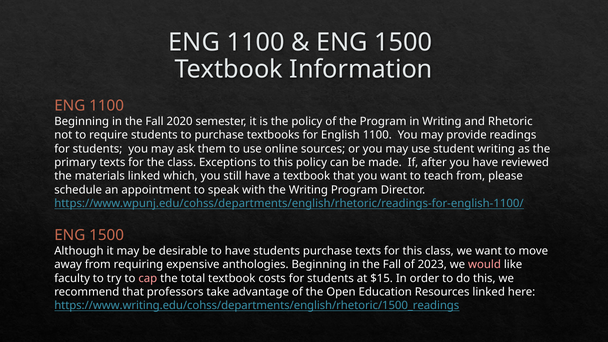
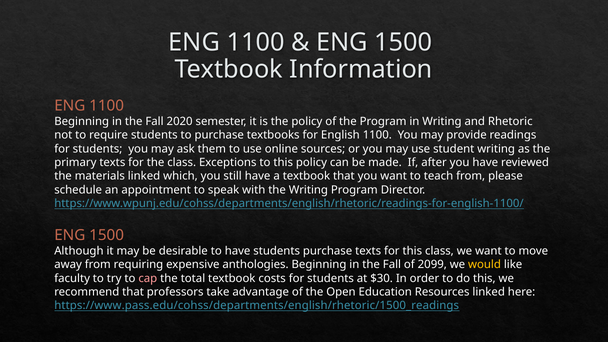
2023: 2023 -> 2099
would colour: pink -> yellow
$15: $15 -> $30
https://www.writing.edu/cohss/departments/english/rhetoric/1500_readings: https://www.writing.edu/cohss/departments/english/rhetoric/1500_readings -> https://www.pass.edu/cohss/departments/english/rhetoric/1500_readings
